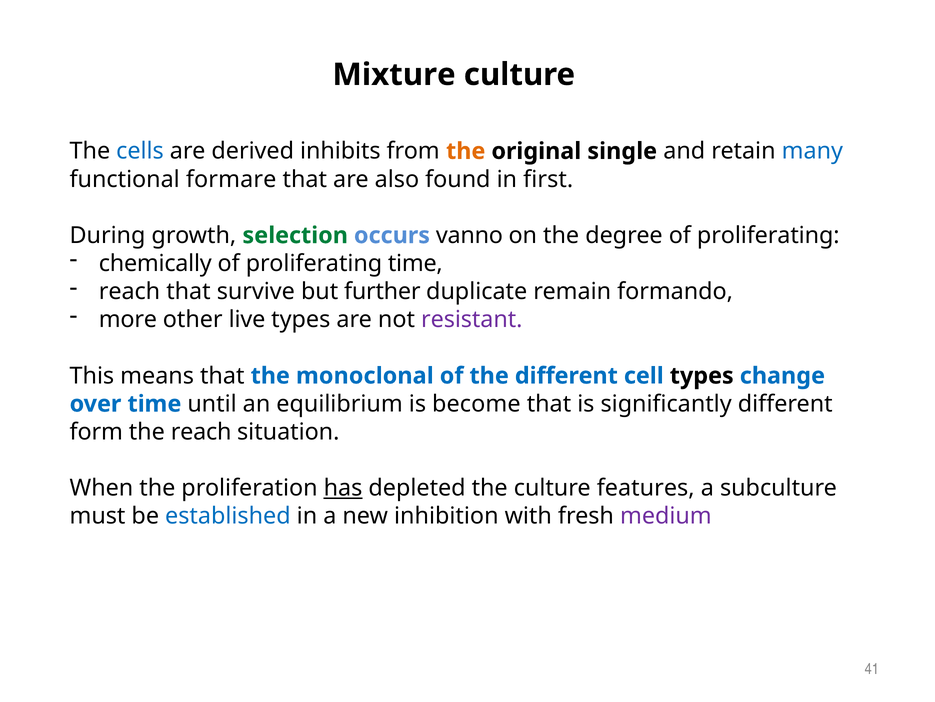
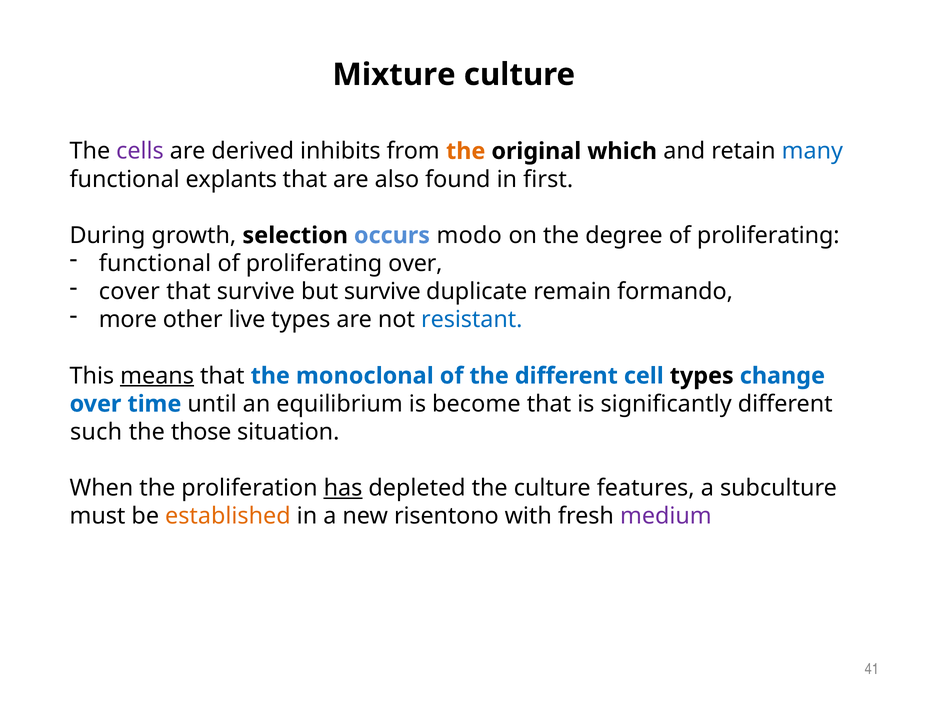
cells colour: blue -> purple
single: single -> which
formare: formare -> explants
selection colour: green -> black
vanno: vanno -> modo
chemically at (155, 263): chemically -> functional
proliferating time: time -> over
reach at (130, 291): reach -> cover
but further: further -> survive
resistant colour: purple -> blue
means underline: none -> present
form: form -> such
the reach: reach -> those
established colour: blue -> orange
inhibition: inhibition -> risentono
